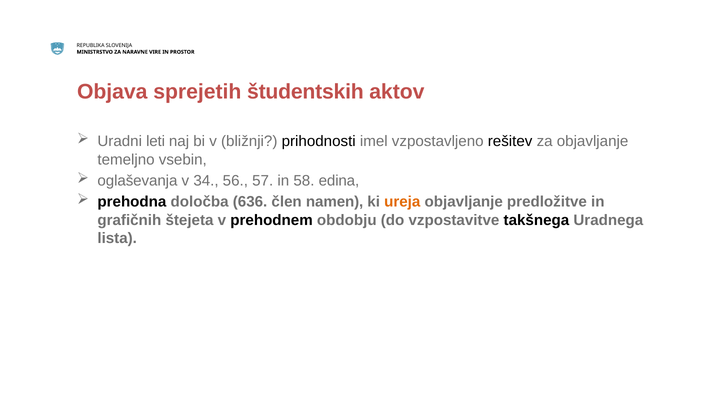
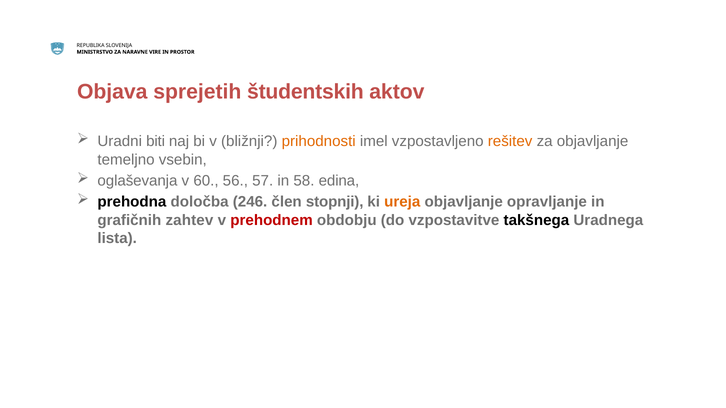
leti: leti -> biti
prihodnosti colour: black -> orange
rešitev colour: black -> orange
34: 34 -> 60
636: 636 -> 246
namen: namen -> stopnji
predložitve: predložitve -> opravljanje
štejeta: štejeta -> zahtev
prehodnem colour: black -> red
